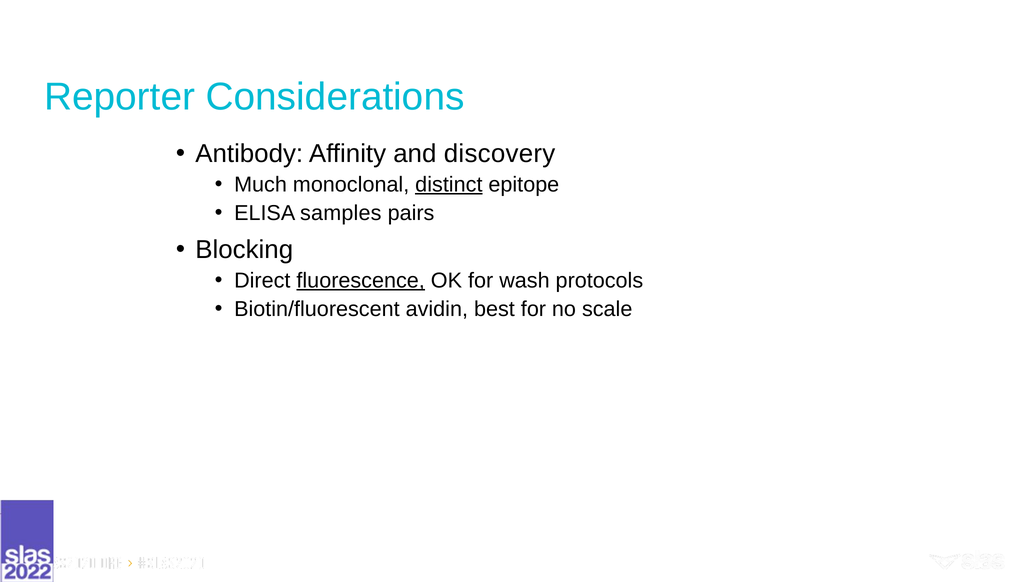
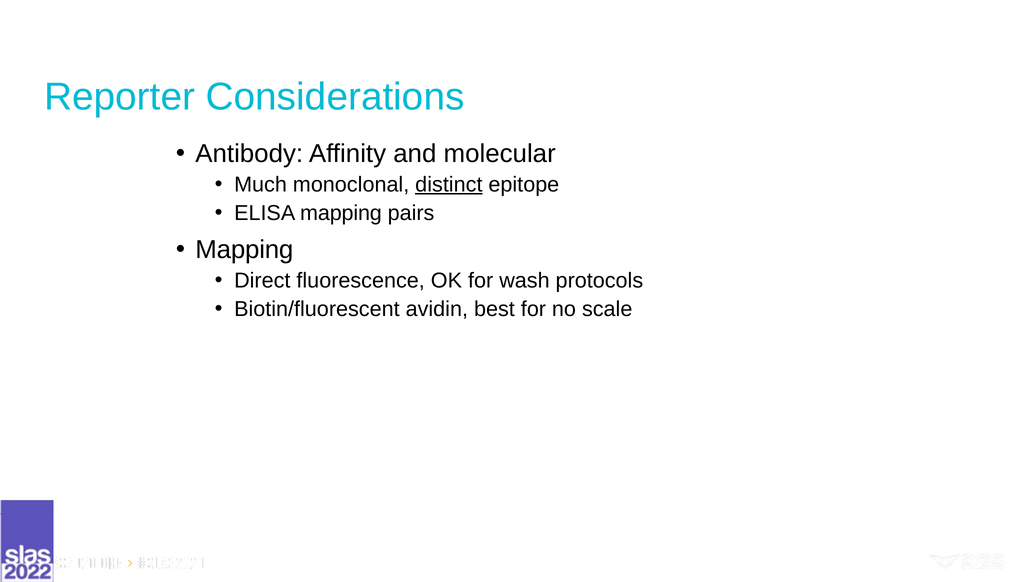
discovery: discovery -> molecular
ELISA samples: samples -> mapping
Blocking at (244, 250): Blocking -> Mapping
fluorescence underline: present -> none
